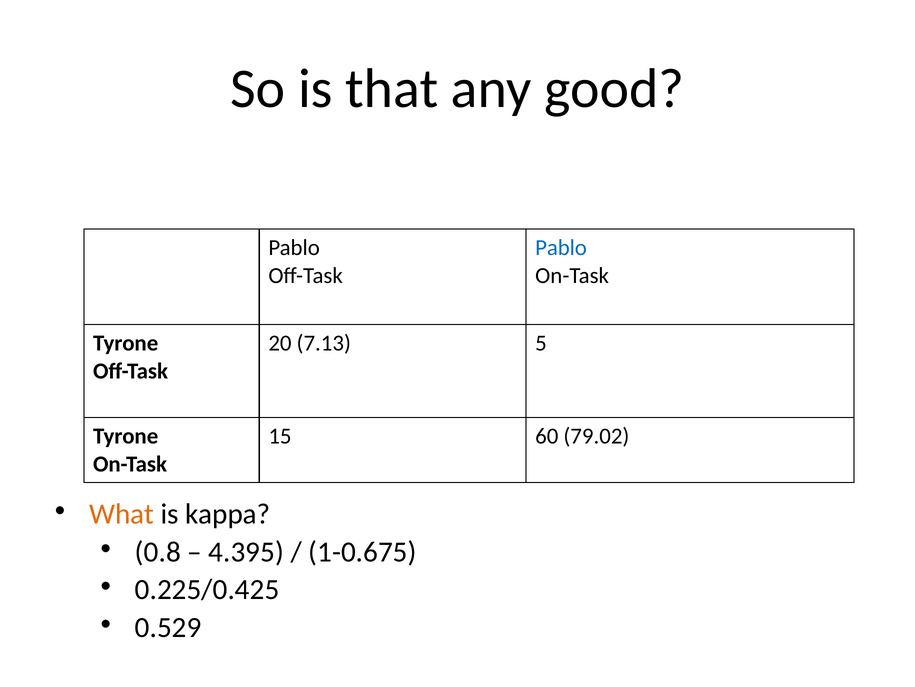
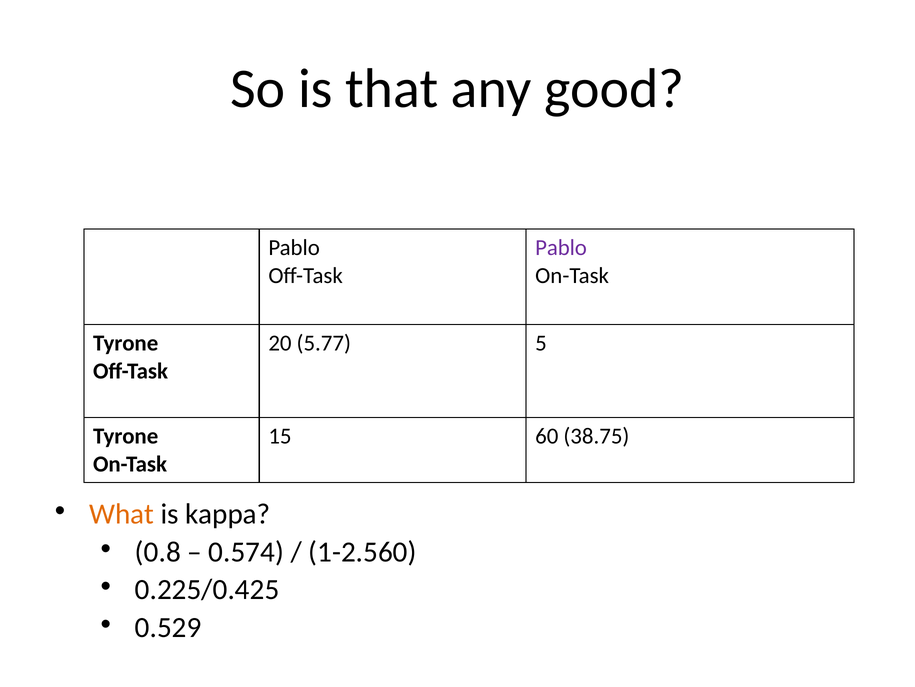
Pablo at (561, 248) colour: blue -> purple
7.13: 7.13 -> 5.77
79.02: 79.02 -> 38.75
4.395: 4.395 -> 0.574
1-0.675: 1-0.675 -> 1-2.560
